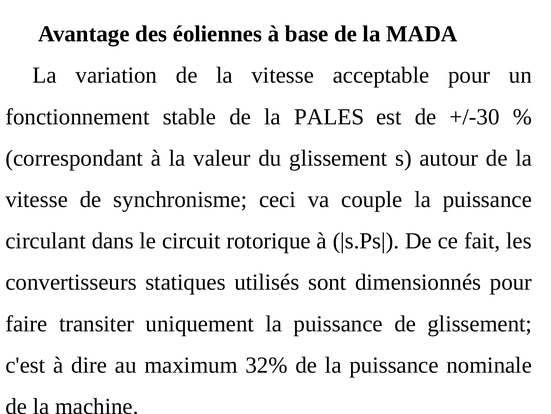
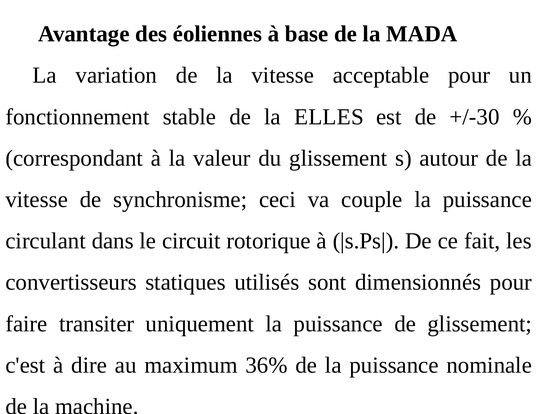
PALES: PALES -> ELLES
32%: 32% -> 36%
